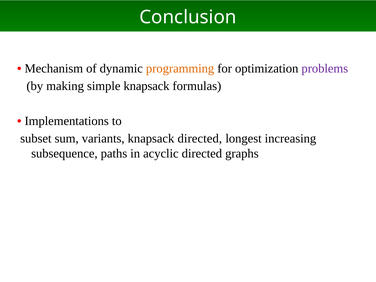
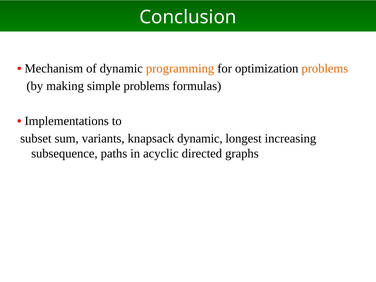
problems at (325, 68) colour: purple -> orange
simple knapsack: knapsack -> problems
knapsack directed: directed -> dynamic
